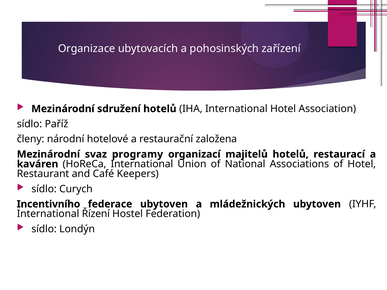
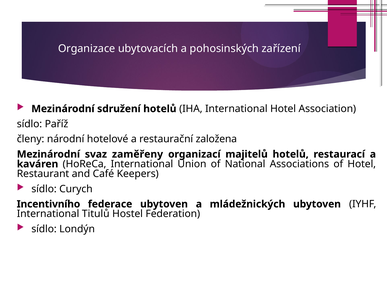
programy: programy -> zaměřeny
Řízení: Řízení -> Titulů
